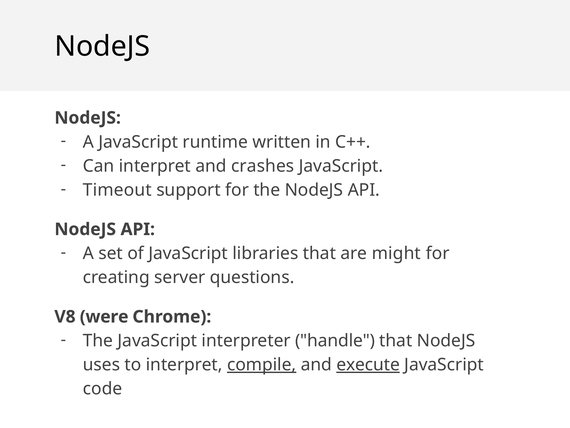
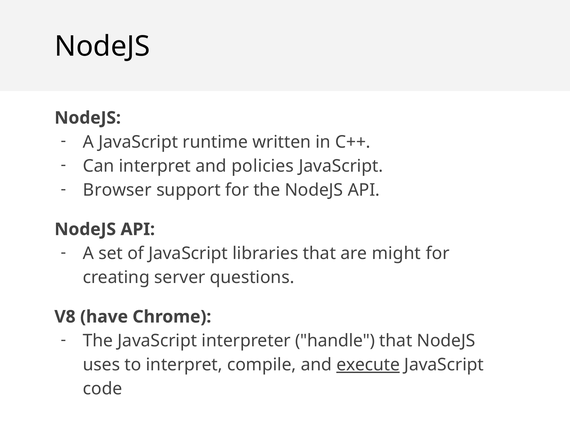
crashes: crashes -> policies
Timeout: Timeout -> Browser
were: were -> have
compile underline: present -> none
